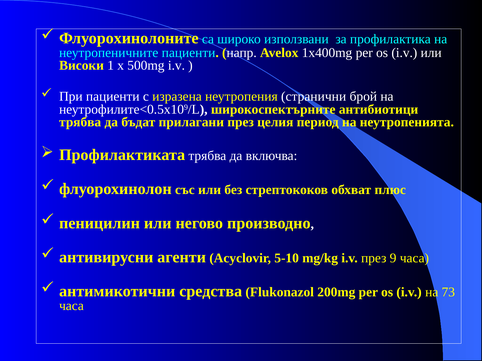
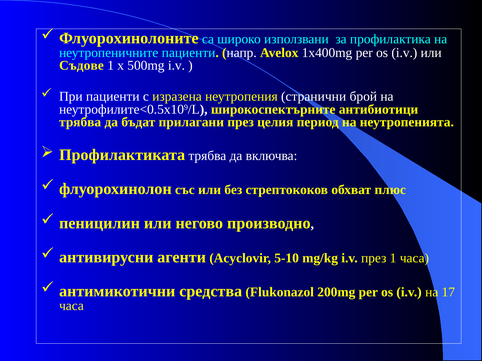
Високи: Високи -> Съдове
през 9: 9 -> 1
73: 73 -> 17
